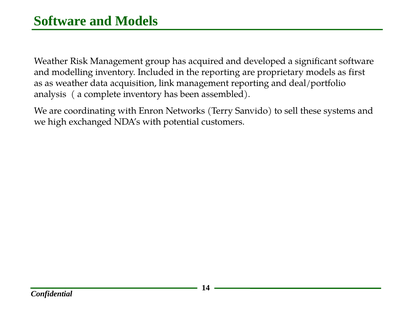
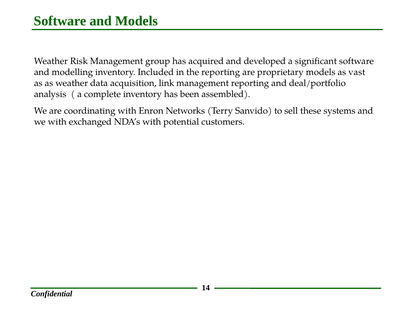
first: first -> vast
we high: high -> with
